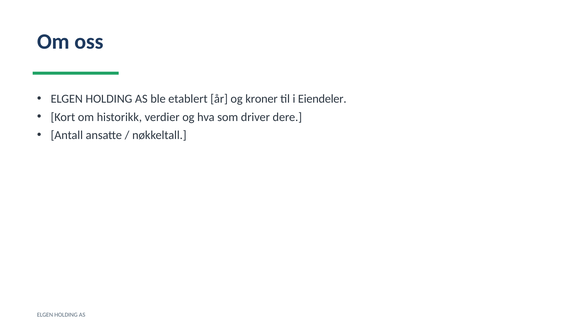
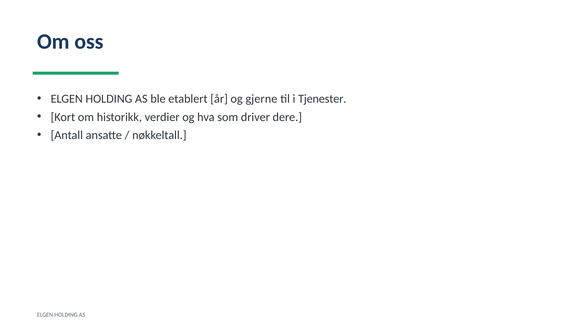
kroner: kroner -> gjerne
Eiendeler: Eiendeler -> Tjenester
